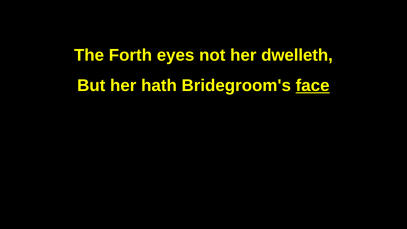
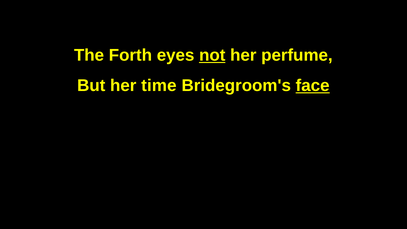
not underline: none -> present
dwelleth: dwelleth -> perfume
hath: hath -> time
